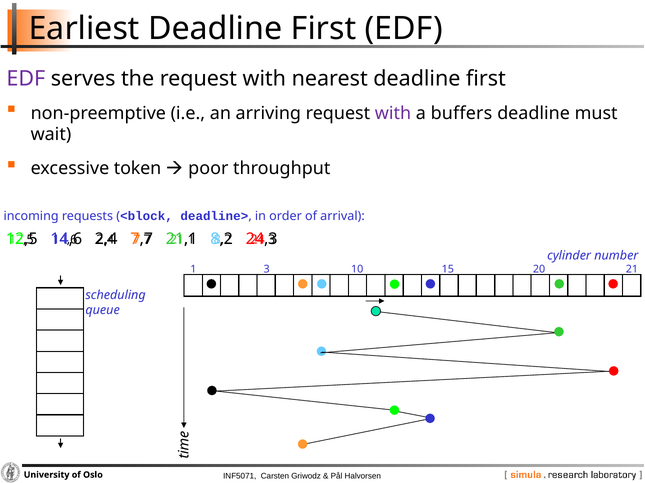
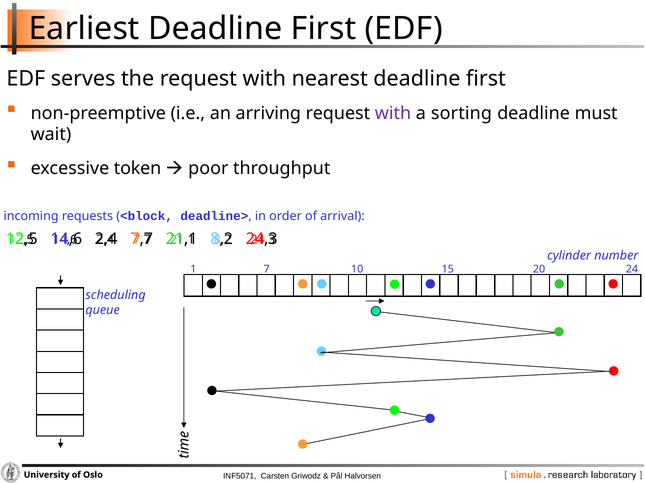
EDF at (26, 79) colour: purple -> black
buffers: buffers -> sorting
3: 3 -> 7
21: 21 -> 24
